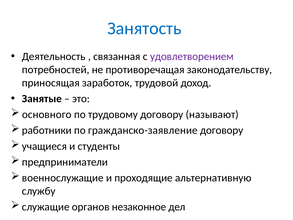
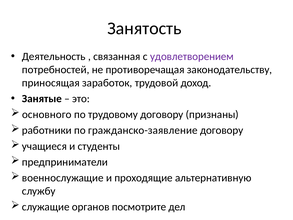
Занятость colour: blue -> black
называют: называют -> признаны
незаконное: незаконное -> посмотрите
